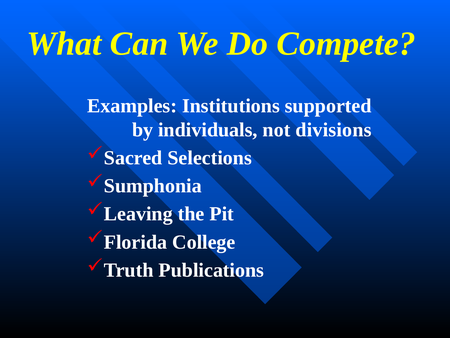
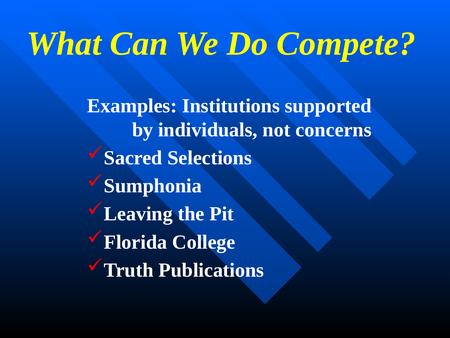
divisions: divisions -> concerns
